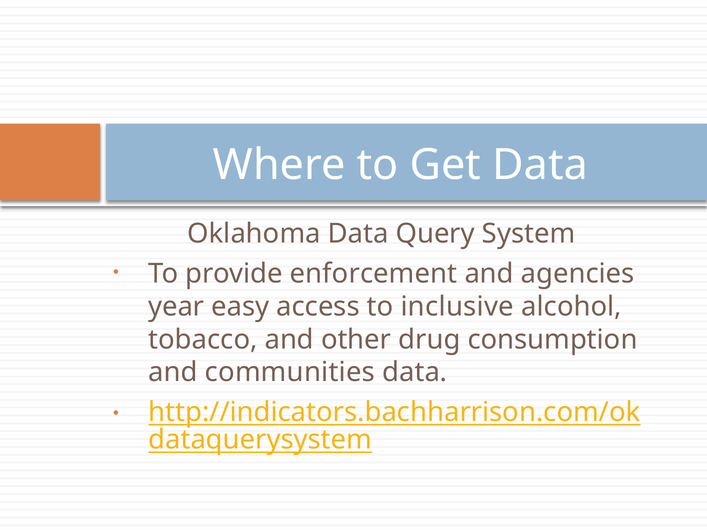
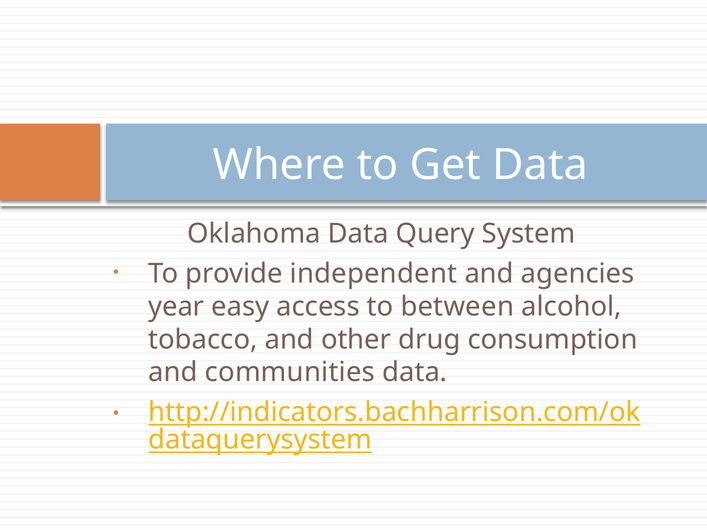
enforcement: enforcement -> independent
inclusive: inclusive -> between
